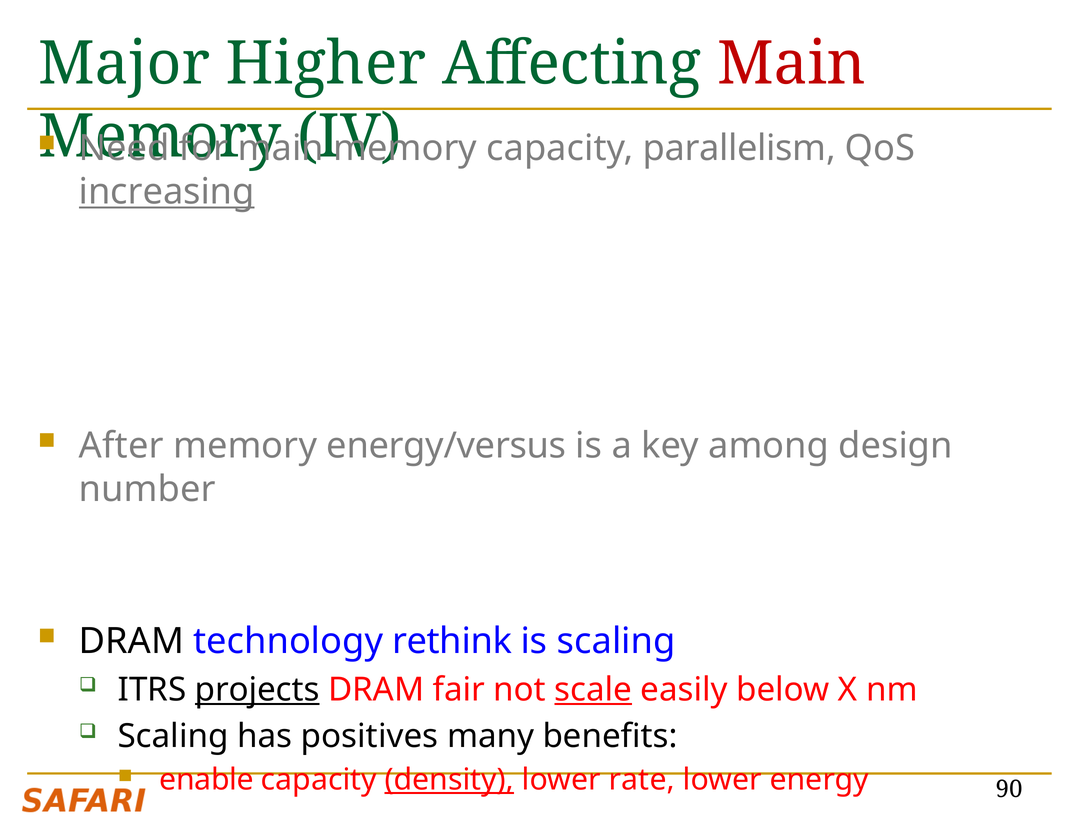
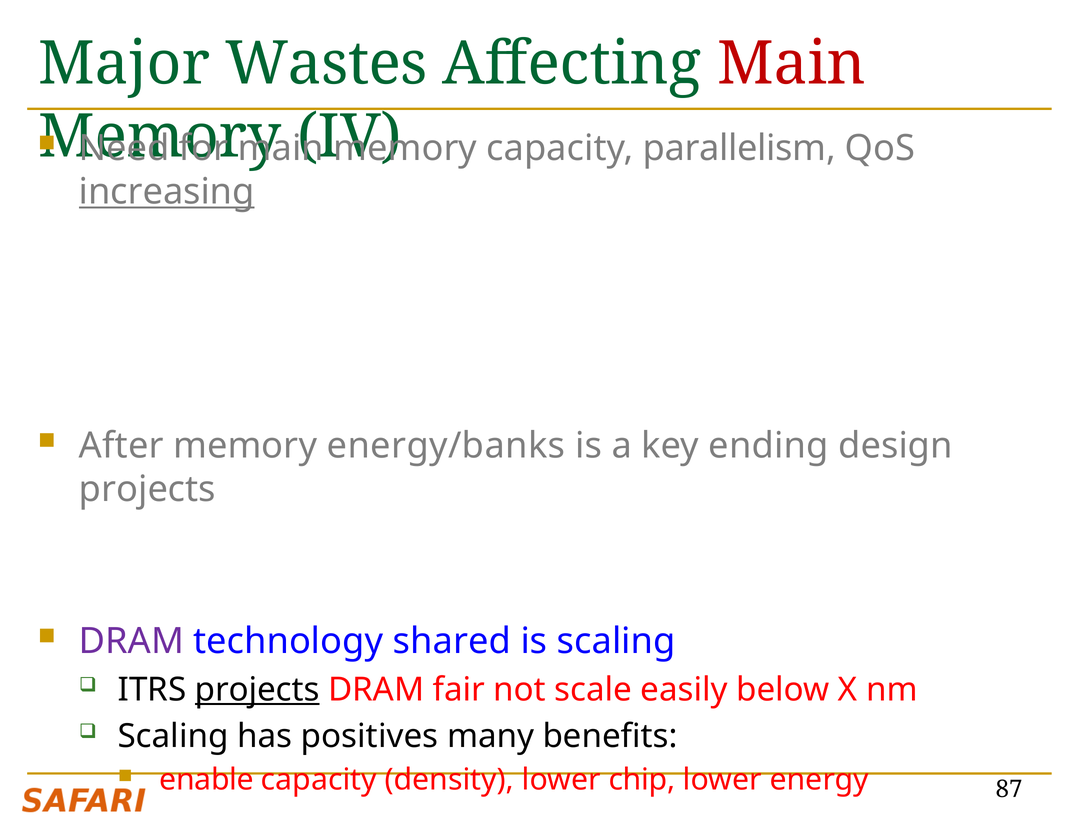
Higher: Higher -> Wastes
energy/versus: energy/versus -> energy/banks
among: among -> ending
number at (147, 489): number -> projects
DRAM at (131, 641) colour: black -> purple
rethink: rethink -> shared
scale underline: present -> none
density underline: present -> none
rate: rate -> chip
90: 90 -> 87
